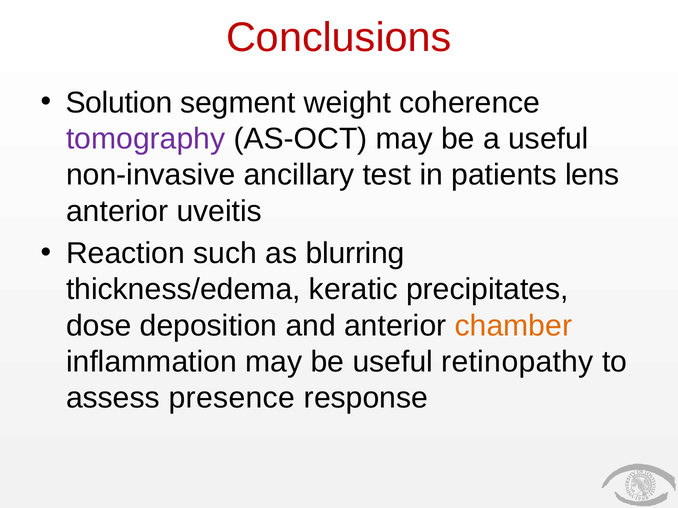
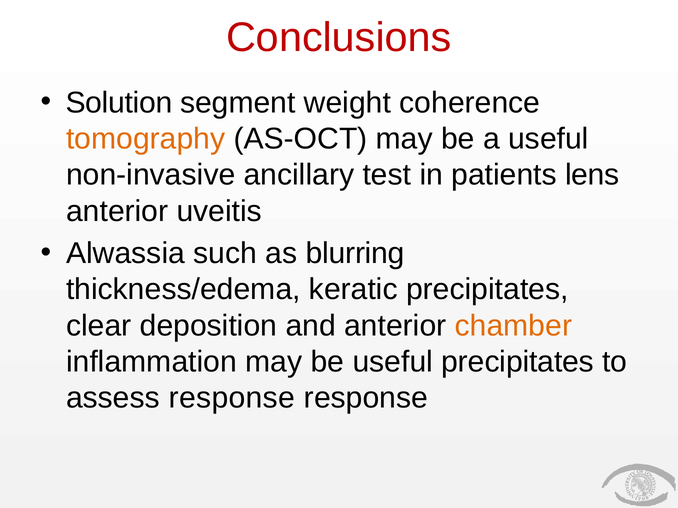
tomography colour: purple -> orange
Reaction: Reaction -> Alwassia
dose: dose -> clear
useful retinopathy: retinopathy -> precipitates
assess presence: presence -> response
